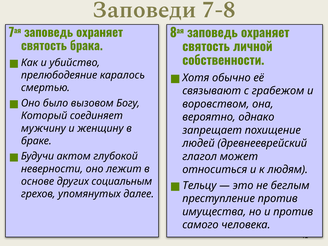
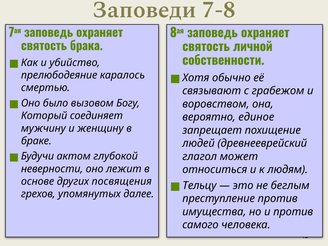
однако: однако -> единое
социальным: социальным -> посвящения
